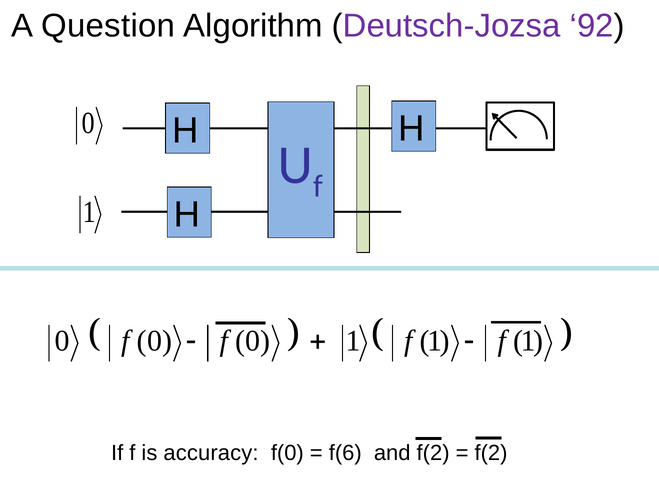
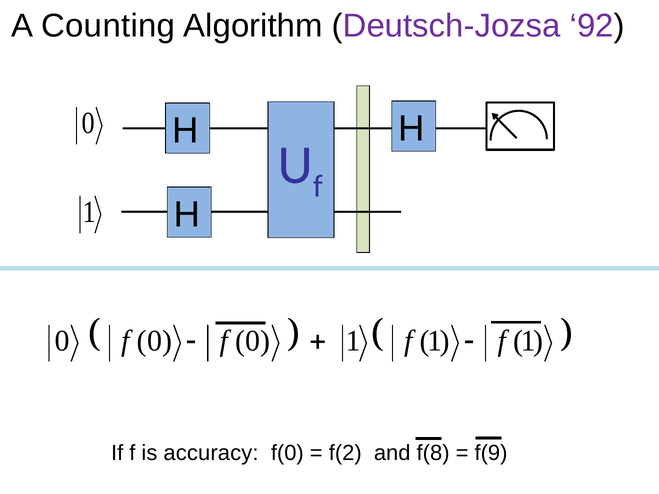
Question: Question -> Counting
f(6: f(6 -> f(2
and f(2: f(2 -> f(8
f(2 at (491, 453): f(2 -> f(9
